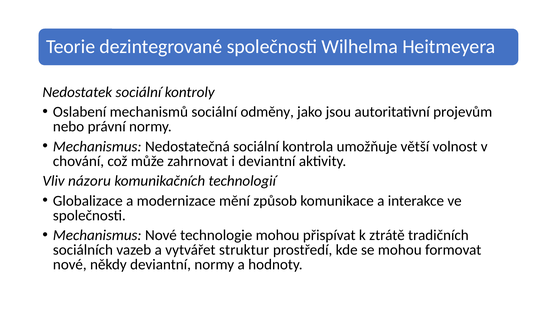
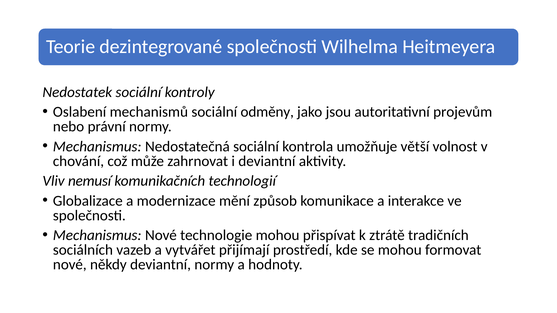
názoru: názoru -> nemusí
struktur: struktur -> přijímají
